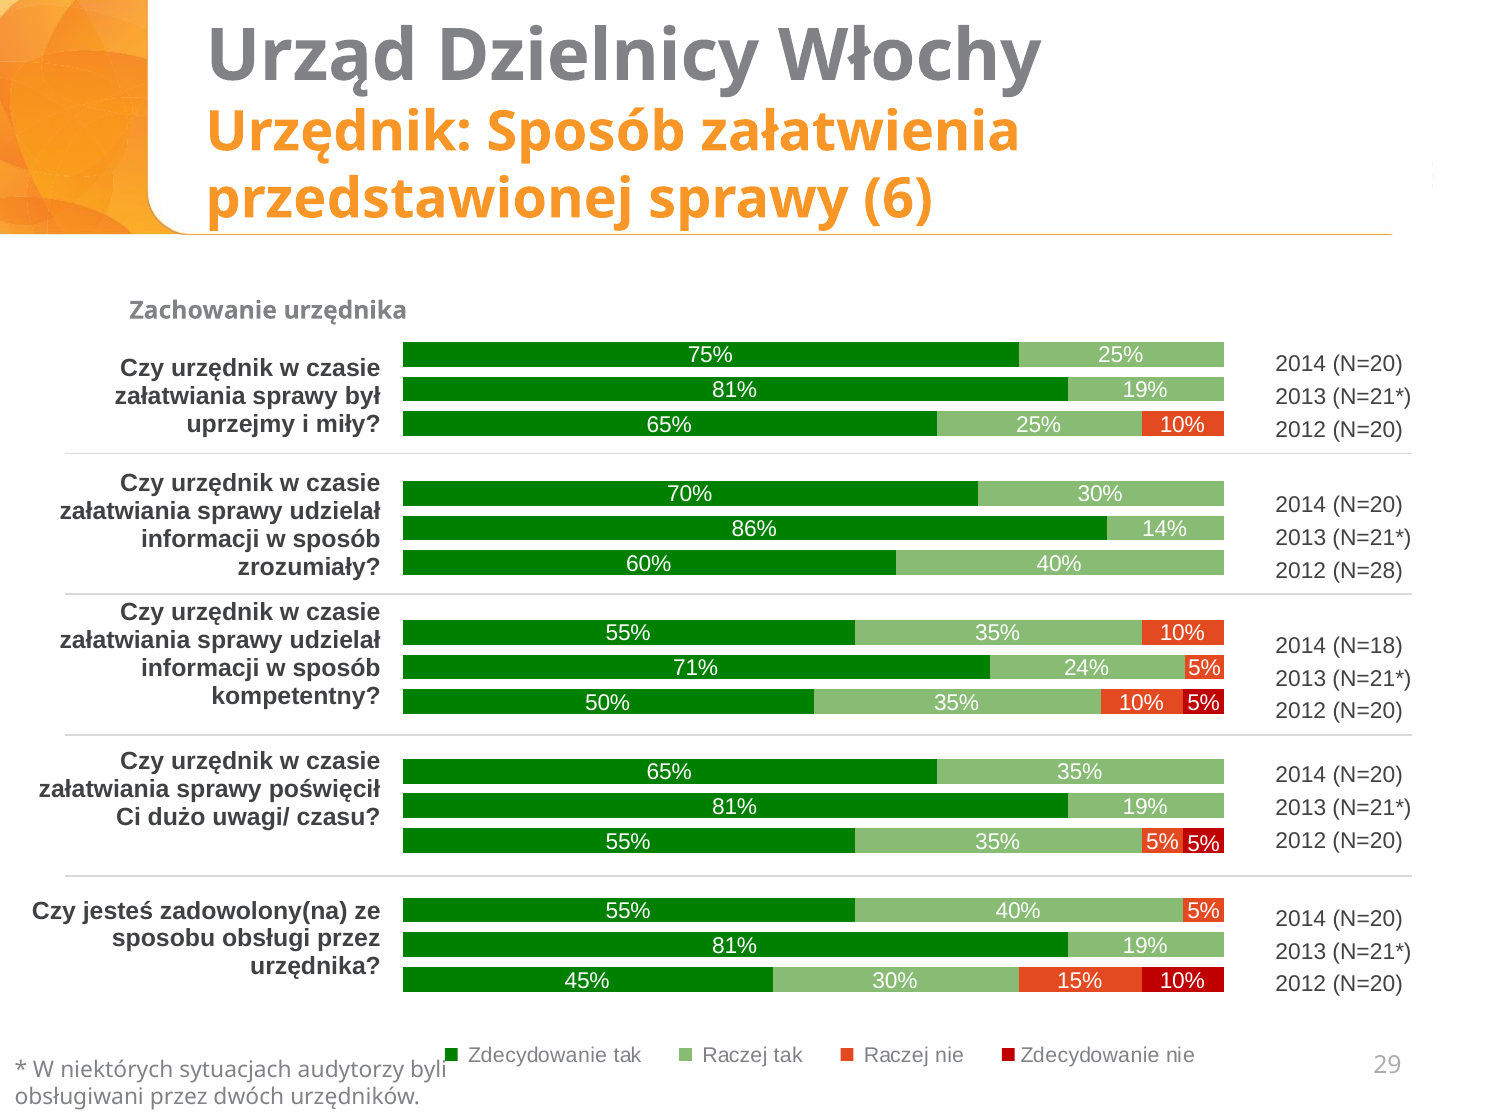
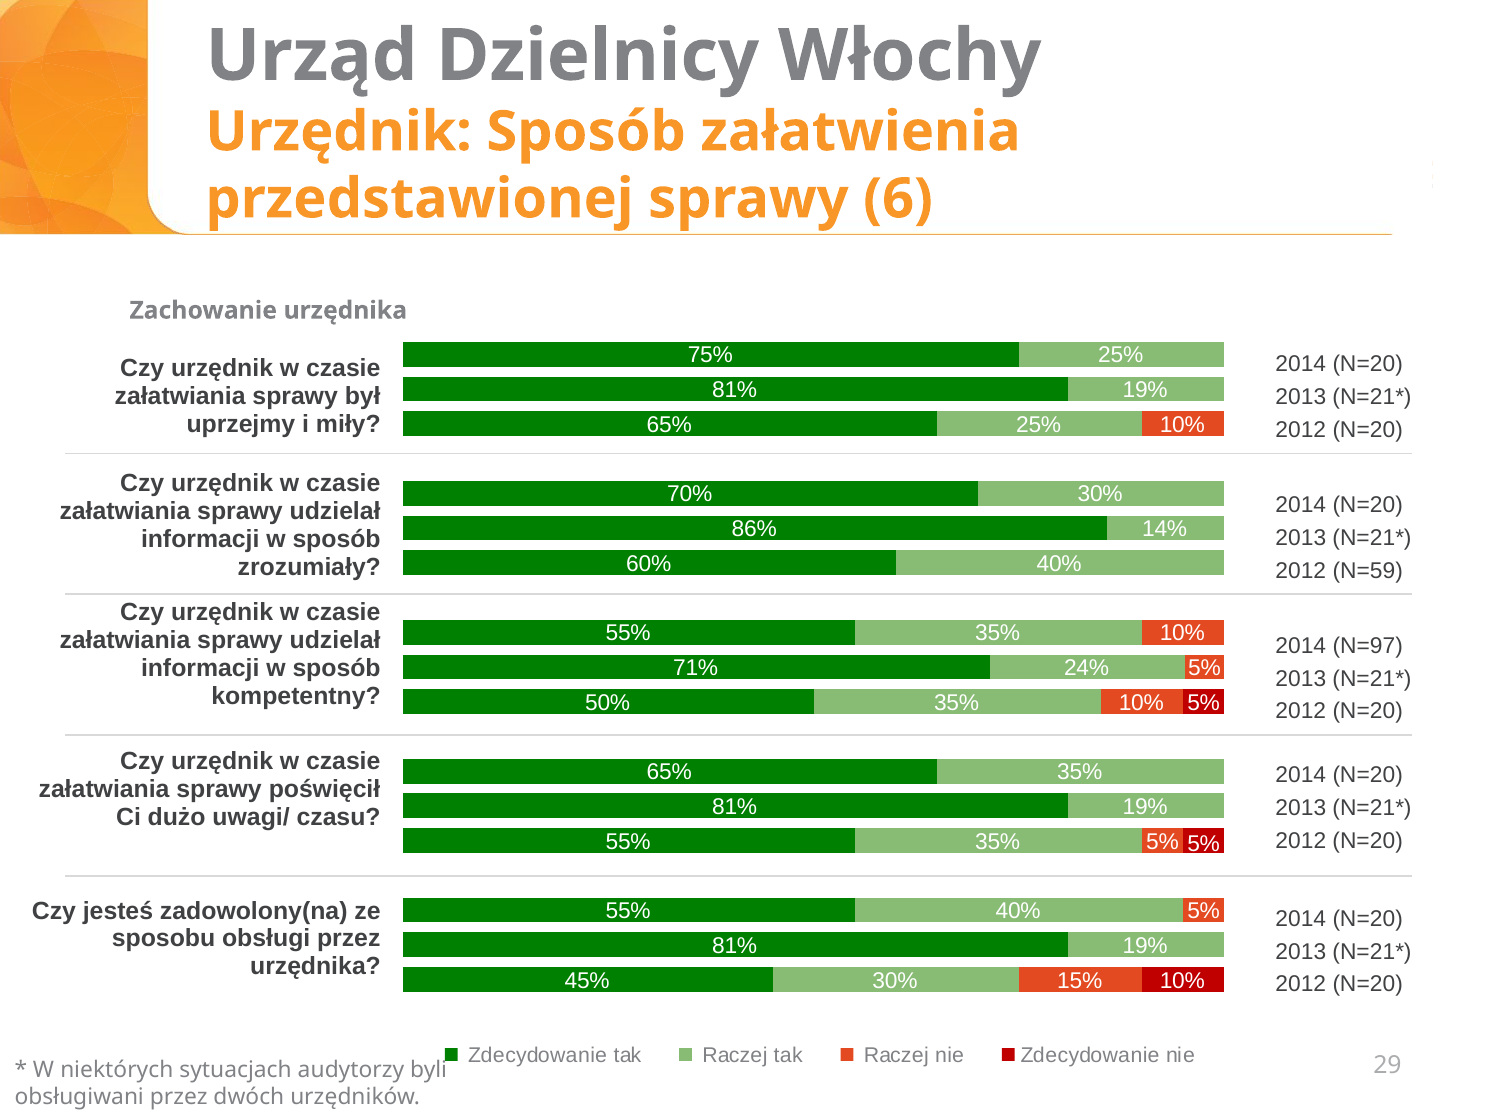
N=28: N=28 -> N=59
N=18: N=18 -> N=97
